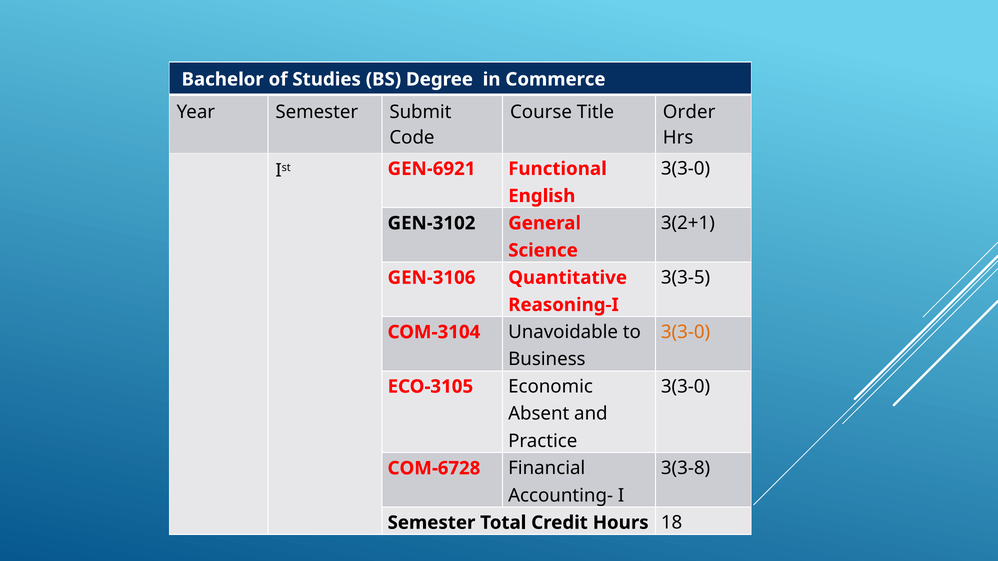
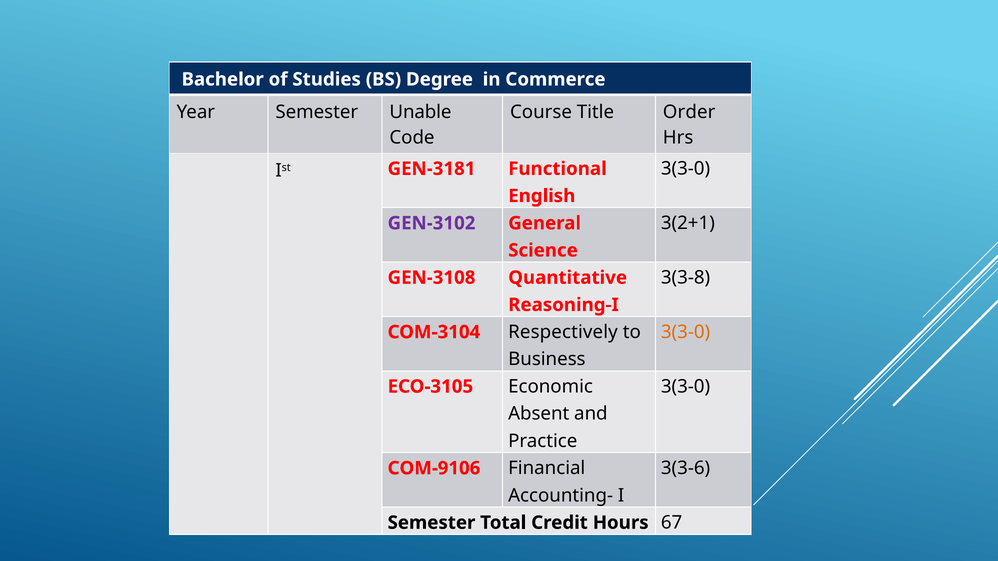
Submit: Submit -> Unable
GEN-6921: GEN-6921 -> GEN-3181
GEN-3102 colour: black -> purple
3(3-5: 3(3-5 -> 3(3-8
GEN-3106: GEN-3106 -> GEN-3108
Unavoidable: Unavoidable -> Respectively
3(3-8: 3(3-8 -> 3(3-6
COM-6728: COM-6728 -> COM-9106
18: 18 -> 67
